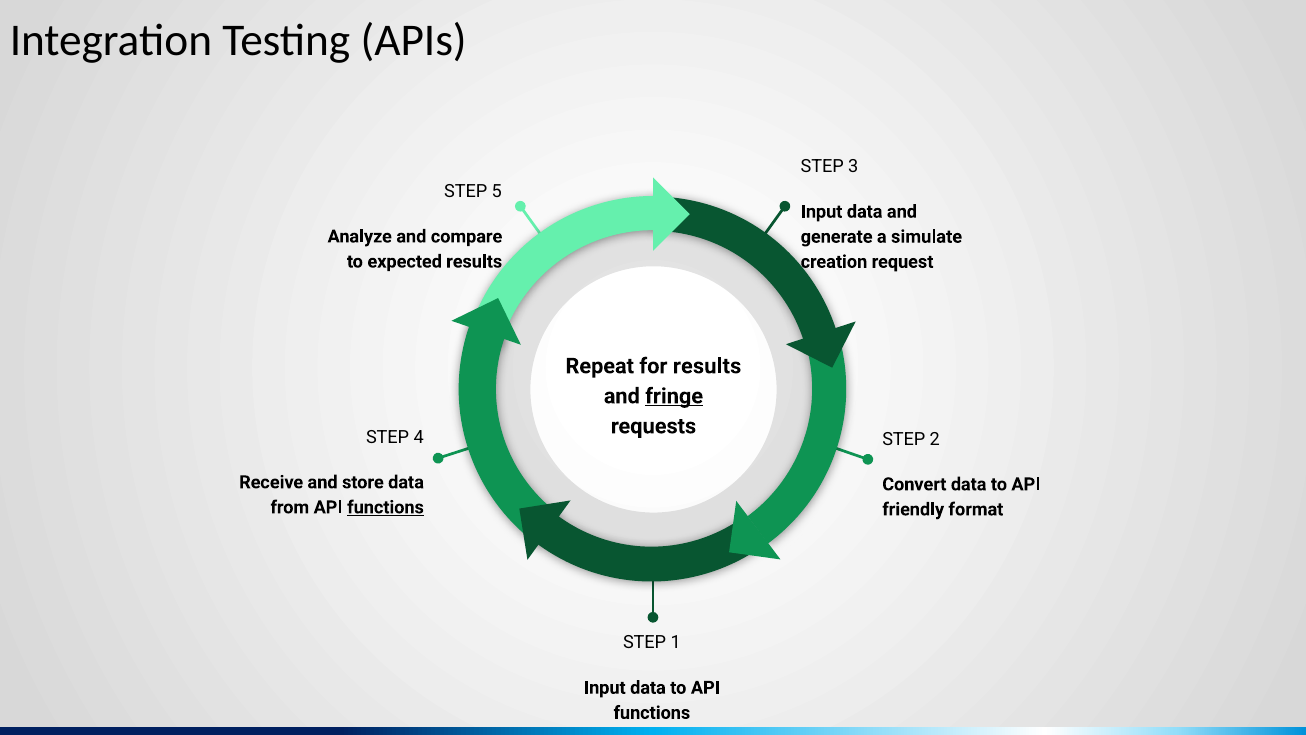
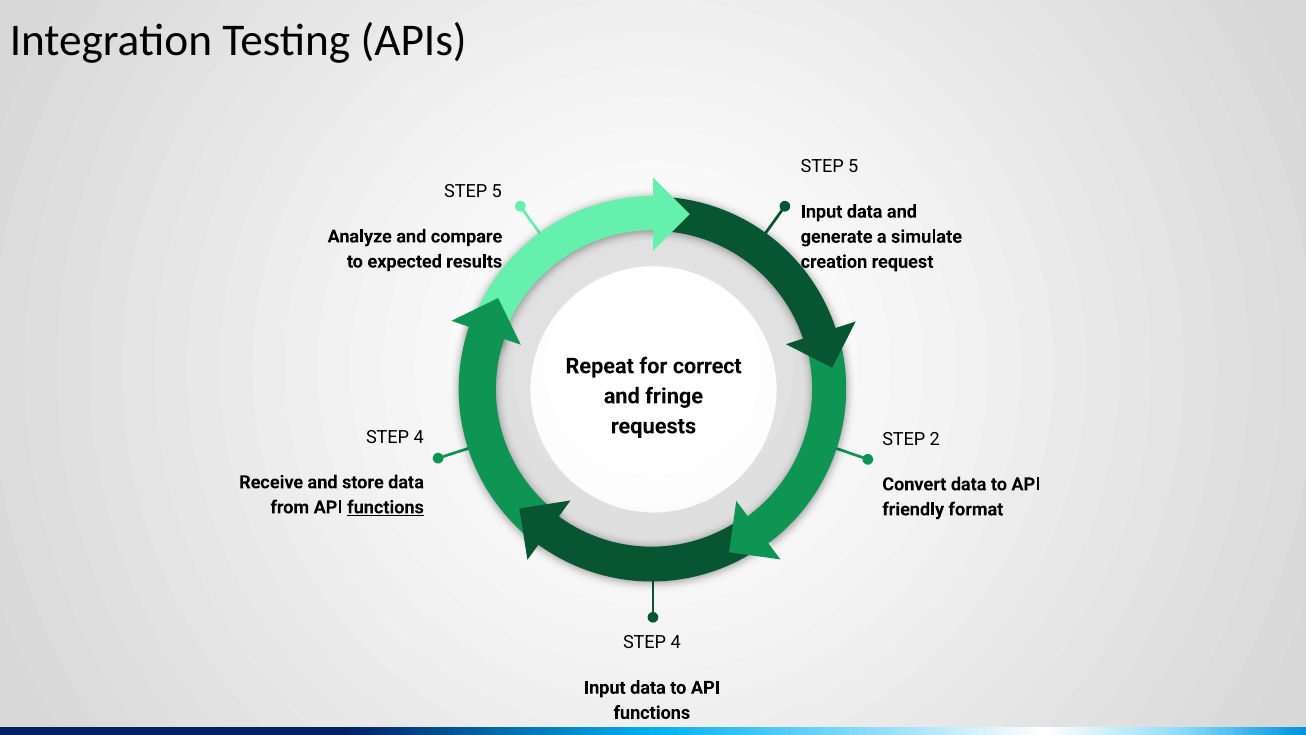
3 at (853, 167): 3 -> 5
for results: results -> correct
fringe underline: present -> none
1 at (676, 642): 1 -> 4
